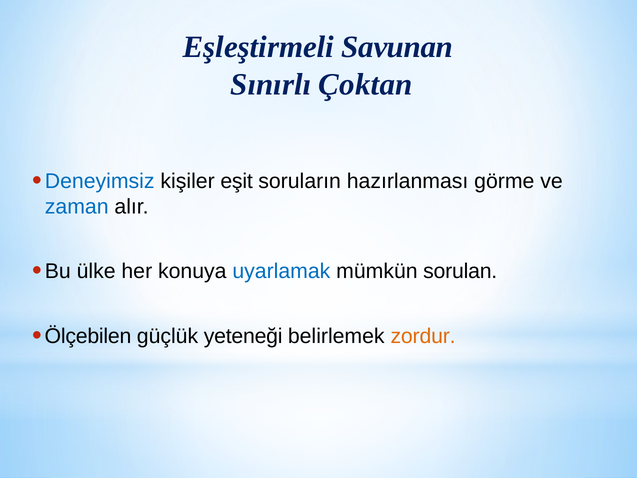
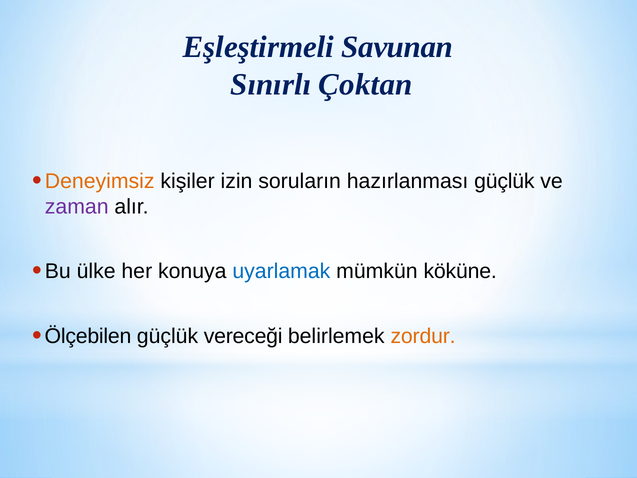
Deneyimsiz colour: blue -> orange
eşit: eşit -> izin
hazırlanması görme: görme -> güçlük
zaman colour: blue -> purple
sorulan: sorulan -> köküne
yeteneği: yeteneği -> vereceği
